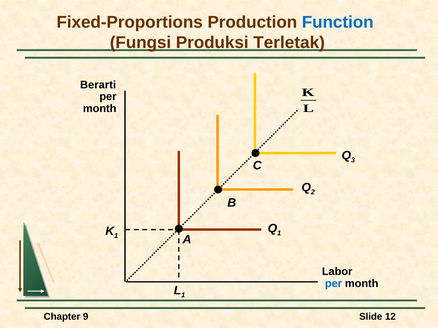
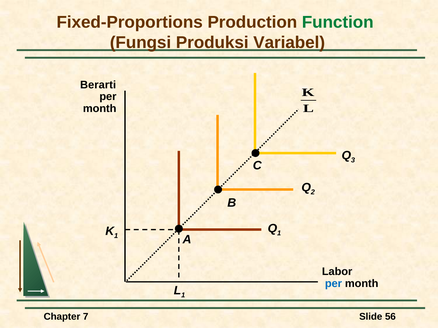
Function colour: blue -> green
Terletak: Terletak -> Variabel
9: 9 -> 7
12: 12 -> 56
